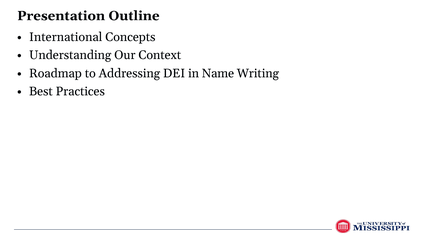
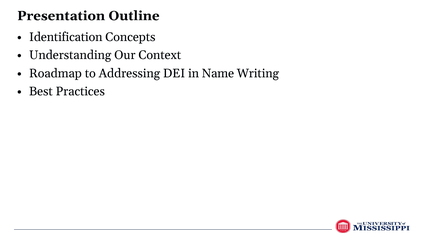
International: International -> Identification
